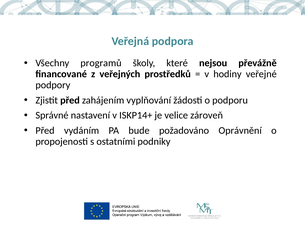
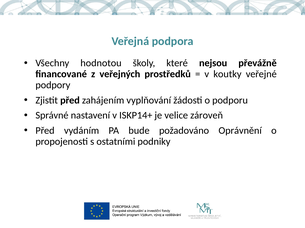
programů: programů -> hodnotou
hodiny: hodiny -> koutky
